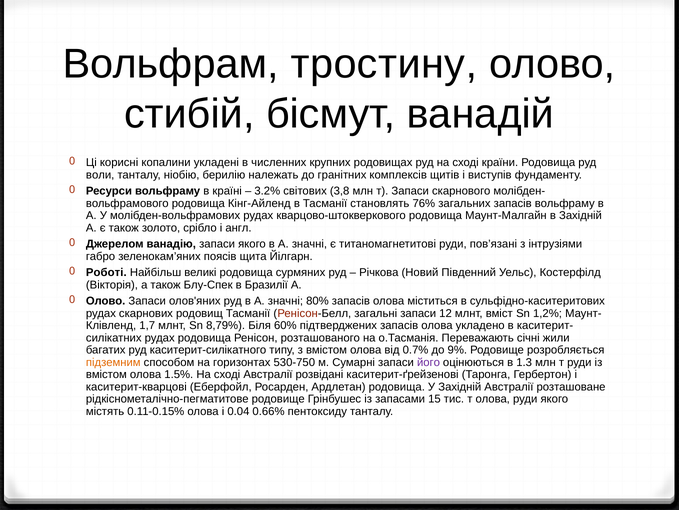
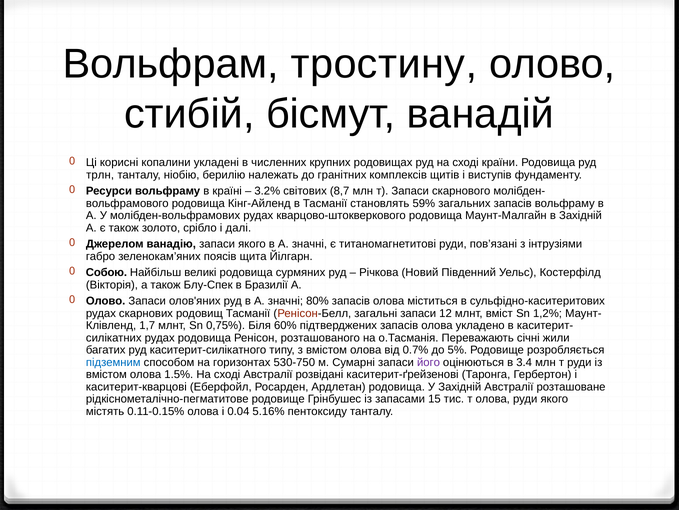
воли: воли -> трлн
3,8: 3,8 -> 8,7
76%: 76% -> 59%
англ: англ -> далі
Роботі: Роботі -> Собою
8,79%: 8,79% -> 0,75%
9%: 9% -> 5%
підземним colour: orange -> blue
1.3: 1.3 -> 3.4
0.66%: 0.66% -> 5.16%
